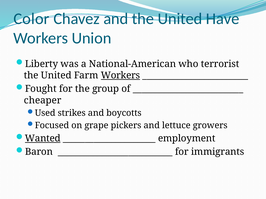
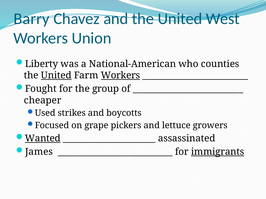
Color: Color -> Barry
Have: Have -> West
terrorist: terrorist -> counties
United at (56, 76) underline: none -> present
employment: employment -> assassinated
Baron: Baron -> James
immigrants underline: none -> present
